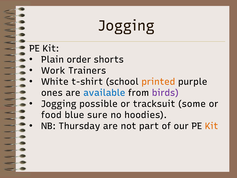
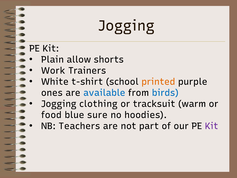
order: order -> allow
birds colour: purple -> blue
possible: possible -> clothing
some: some -> warm
Thursday: Thursday -> Teachers
Kit at (212, 126) colour: orange -> purple
